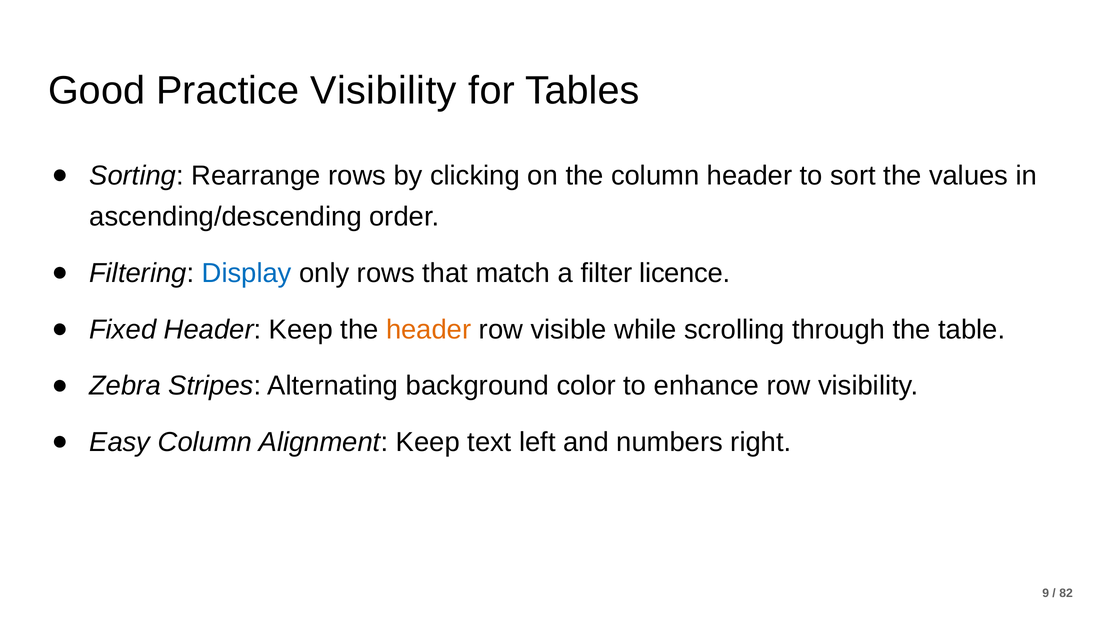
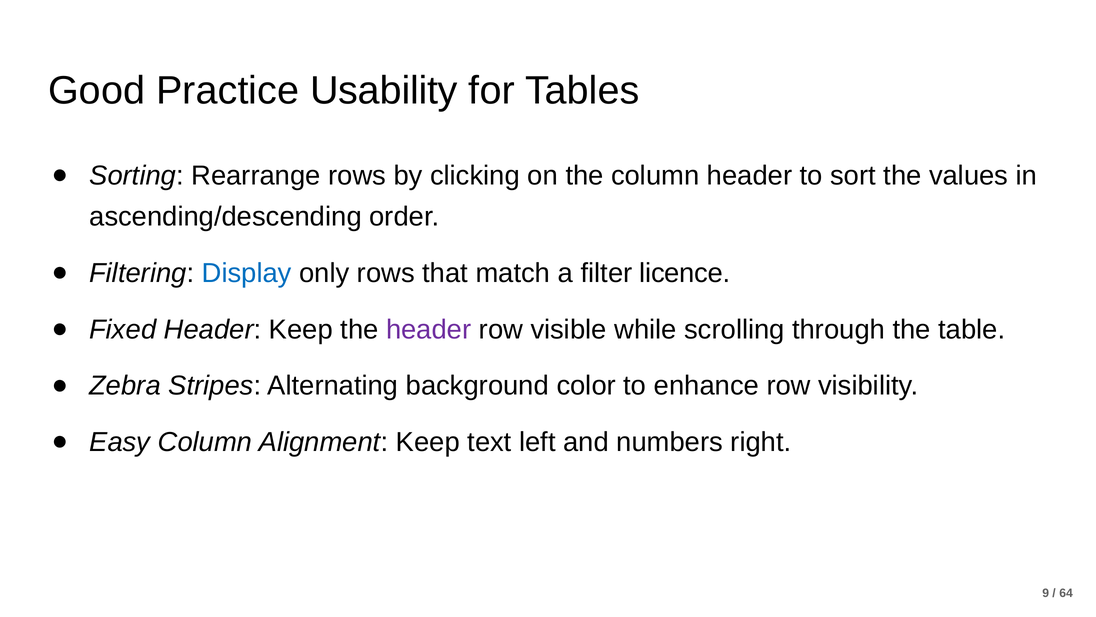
Practice Visibility: Visibility -> Usability
header at (429, 329) colour: orange -> purple
82: 82 -> 64
